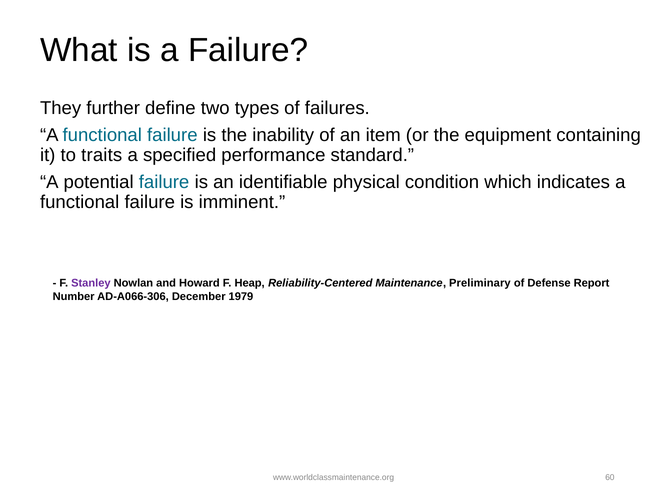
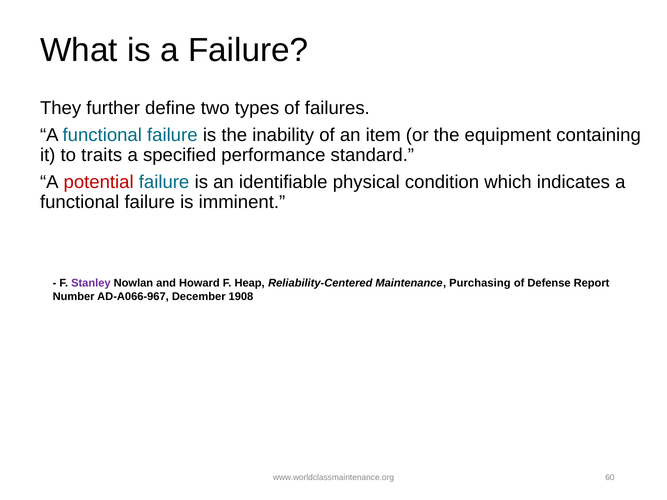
potential colour: black -> red
Preliminary: Preliminary -> Purchasing
AD-A066-306: AD-A066-306 -> AD-A066-967
1979: 1979 -> 1908
